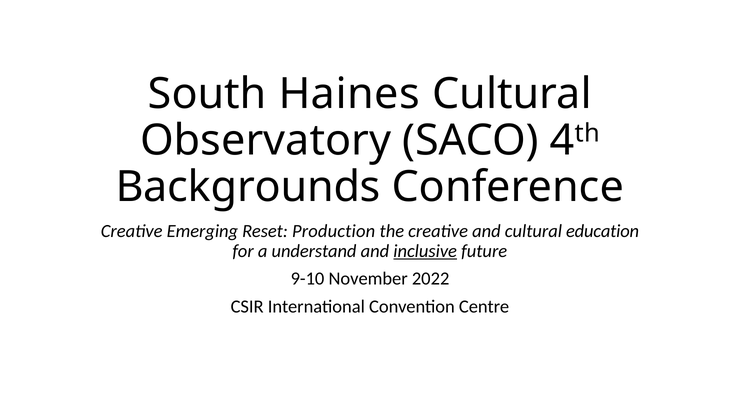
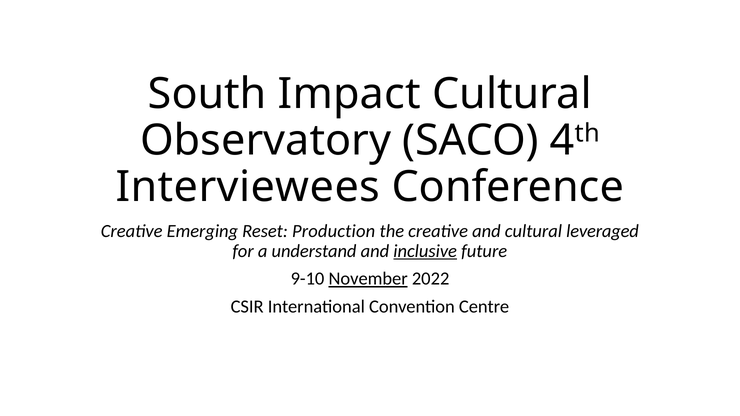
Haines: Haines -> Impact
Backgrounds: Backgrounds -> Interviewees
education: education -> leveraged
November underline: none -> present
